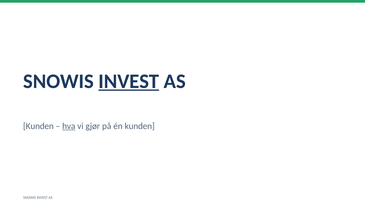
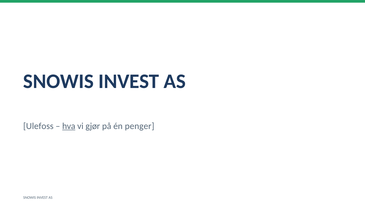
INVEST at (129, 81) underline: present -> none
Kunden at (38, 126): Kunden -> Ulefoss
én kunden: kunden -> penger
